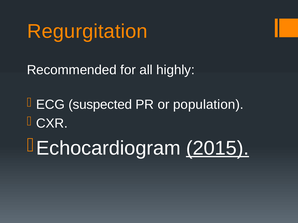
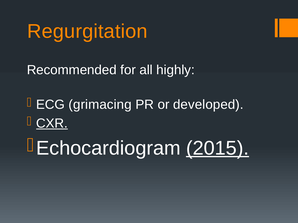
suspected: suspected -> grimacing
population: population -> developed
CXR underline: none -> present
